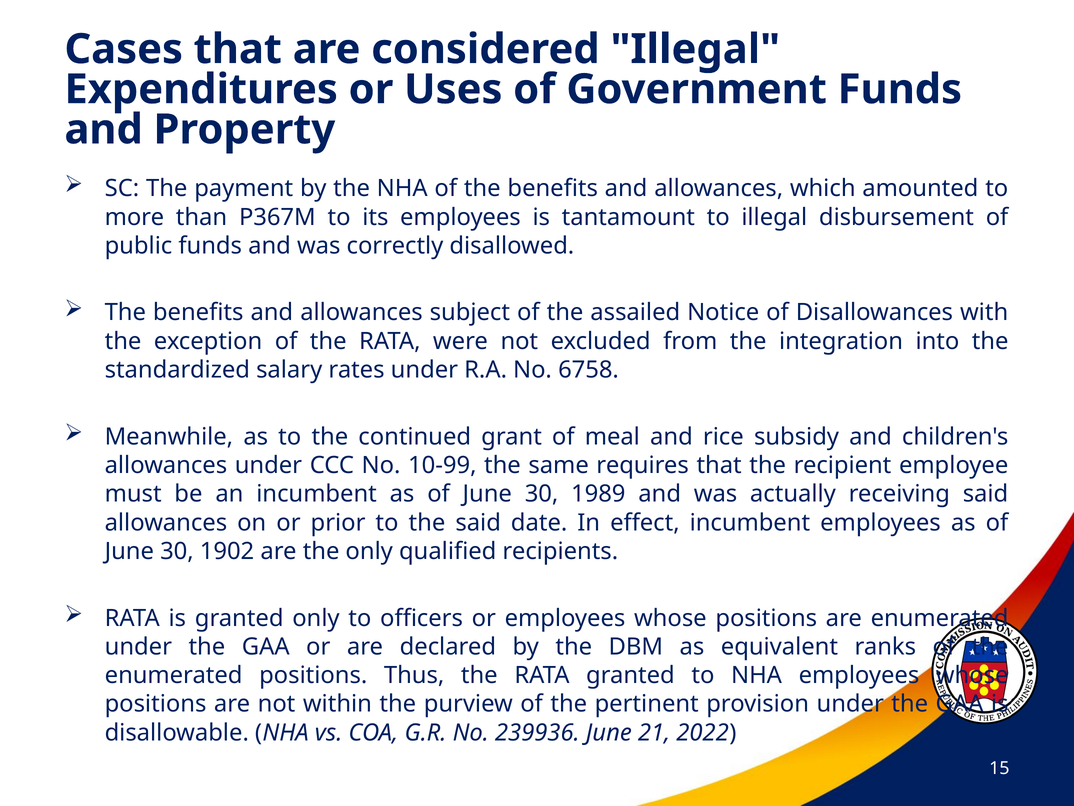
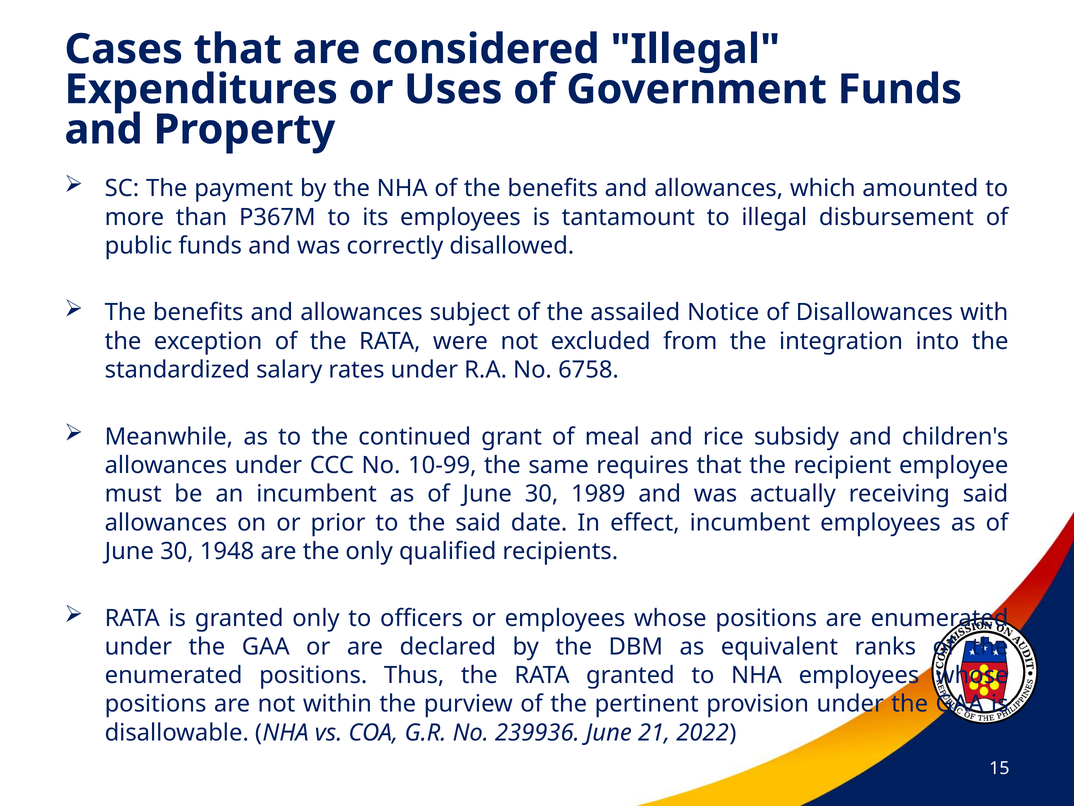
1902: 1902 -> 1948
